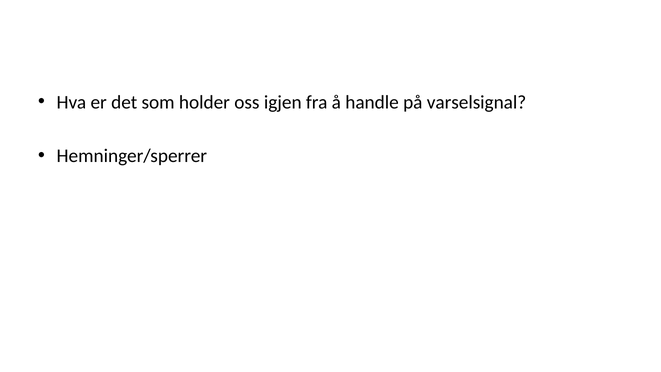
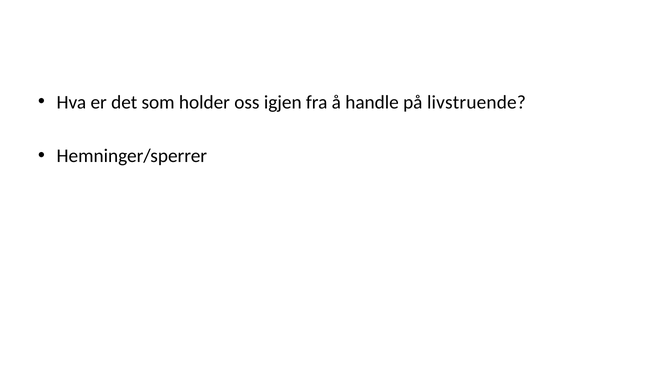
varselsignal: varselsignal -> livstruende
